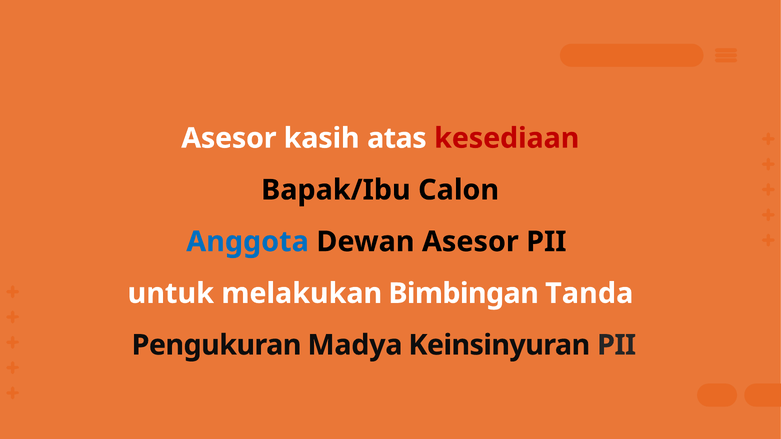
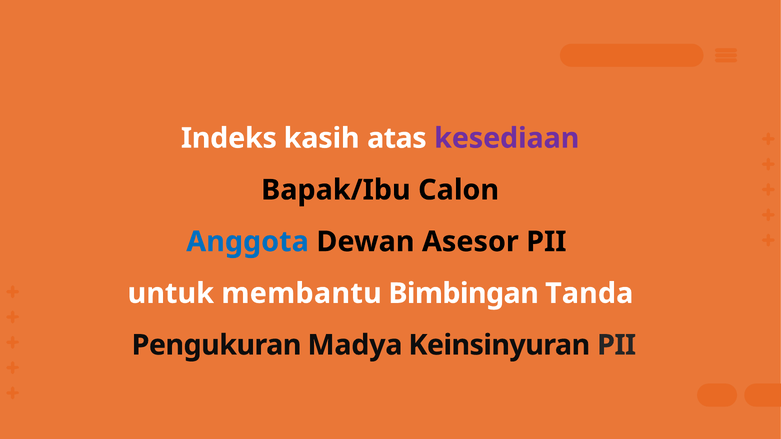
Asesor at (229, 138): Asesor -> Indeks
kesediaan colour: red -> purple
melakukan: melakukan -> membantu
